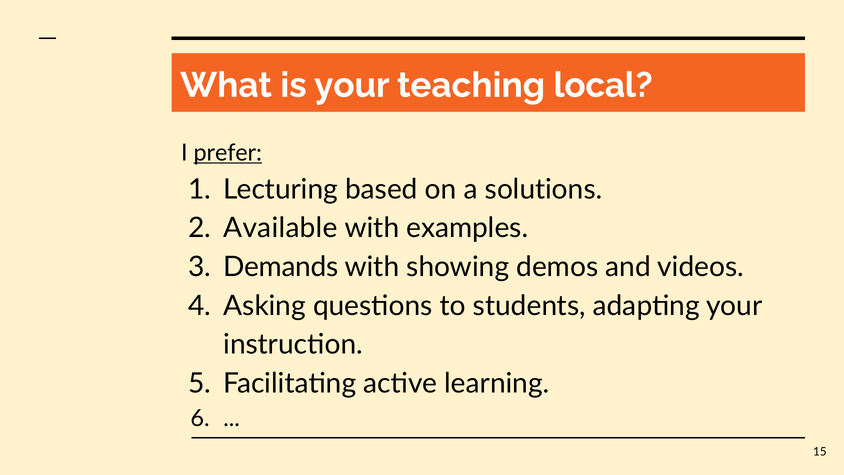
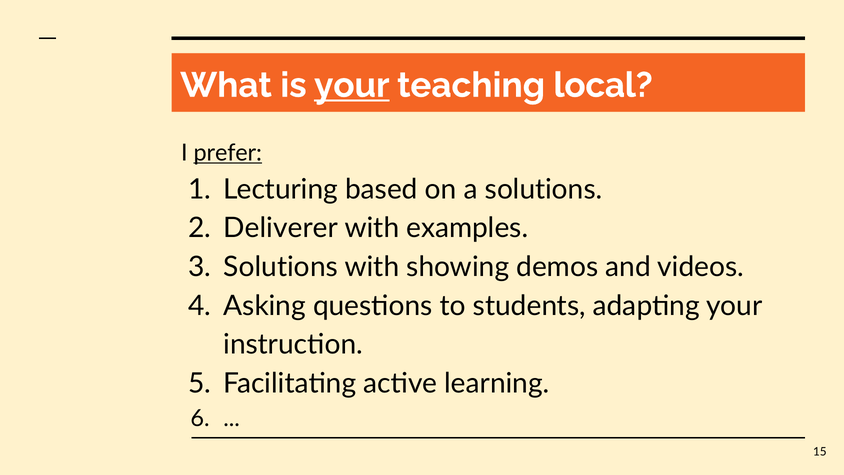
your at (352, 85) underline: none -> present
Available: Available -> Deliverer
Demands at (281, 267): Demands -> Solutions
